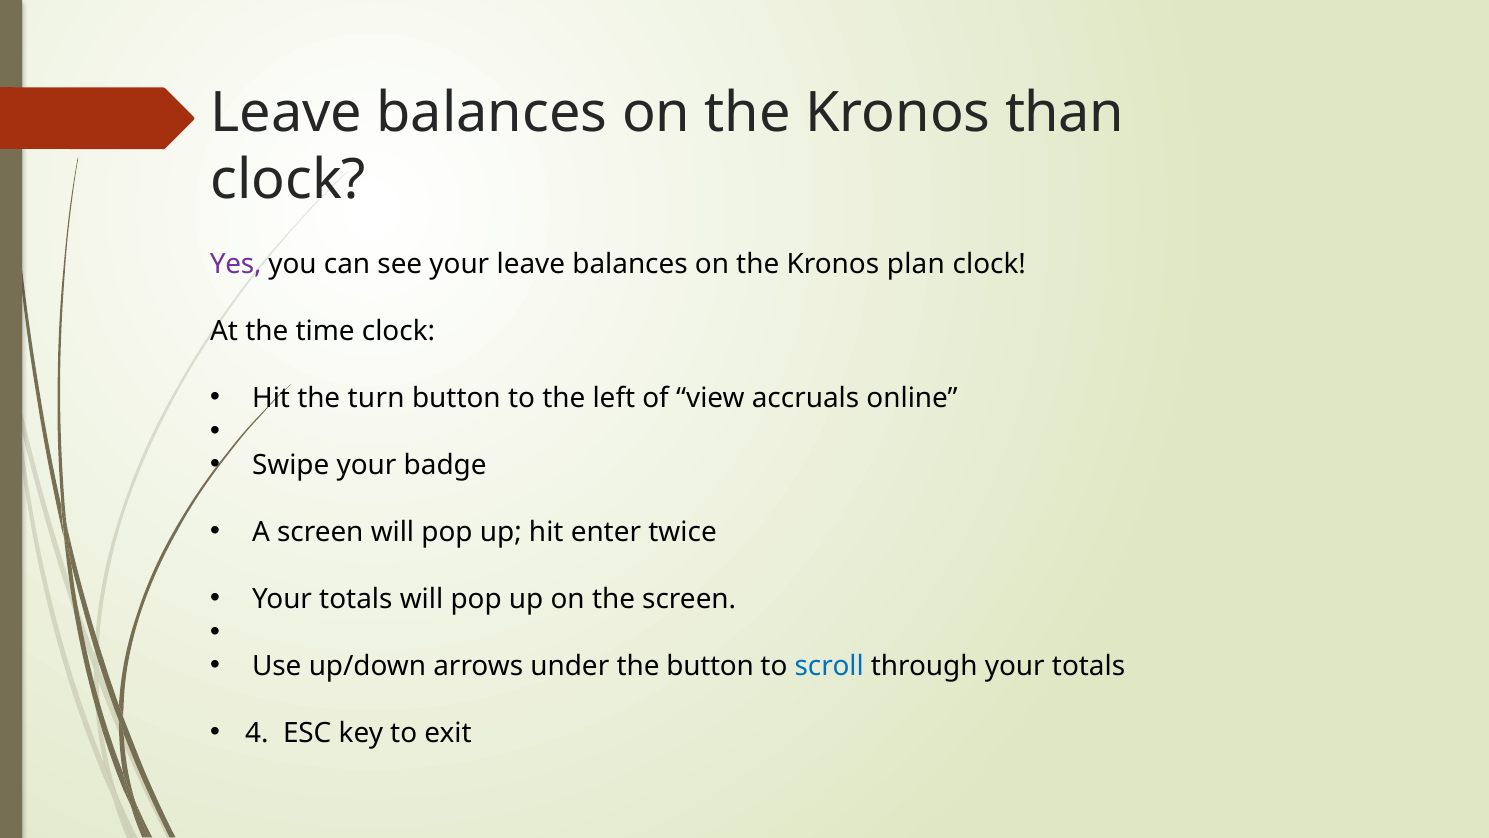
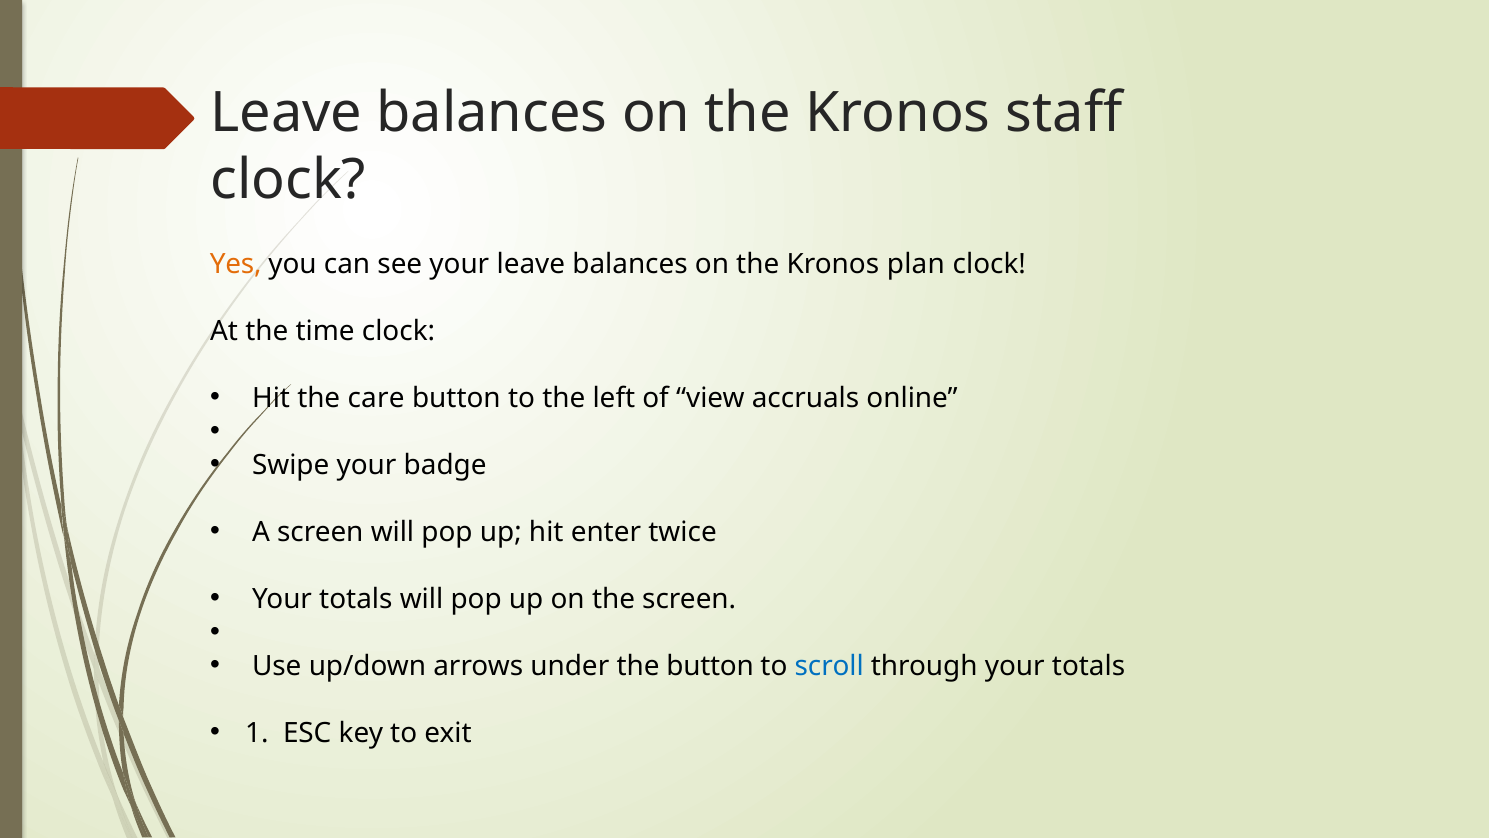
than: than -> staff
Yes colour: purple -> orange
turn: turn -> care
4: 4 -> 1
